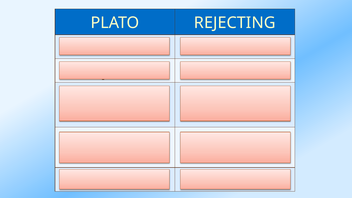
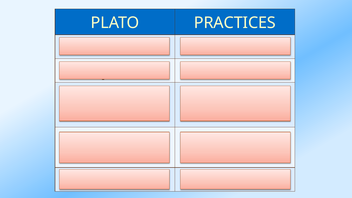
REJECTING: REJECTING -> PRACTICES
